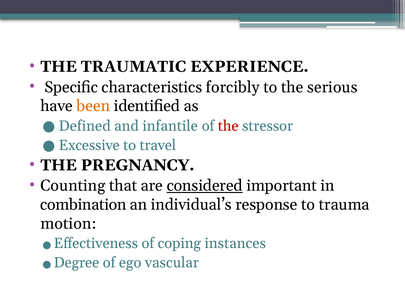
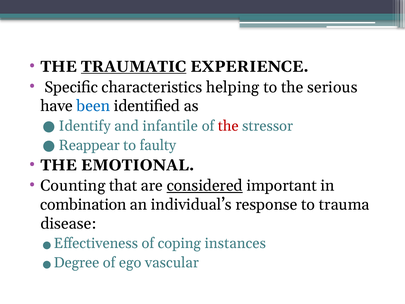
TRAUMATIC underline: none -> present
forcibly: forcibly -> helping
been colour: orange -> blue
Defined: Defined -> Identify
Excessive: Excessive -> Reappear
travel: travel -> faulty
PREGNANCY: PREGNANCY -> EMOTIONAL
motion: motion -> disease
